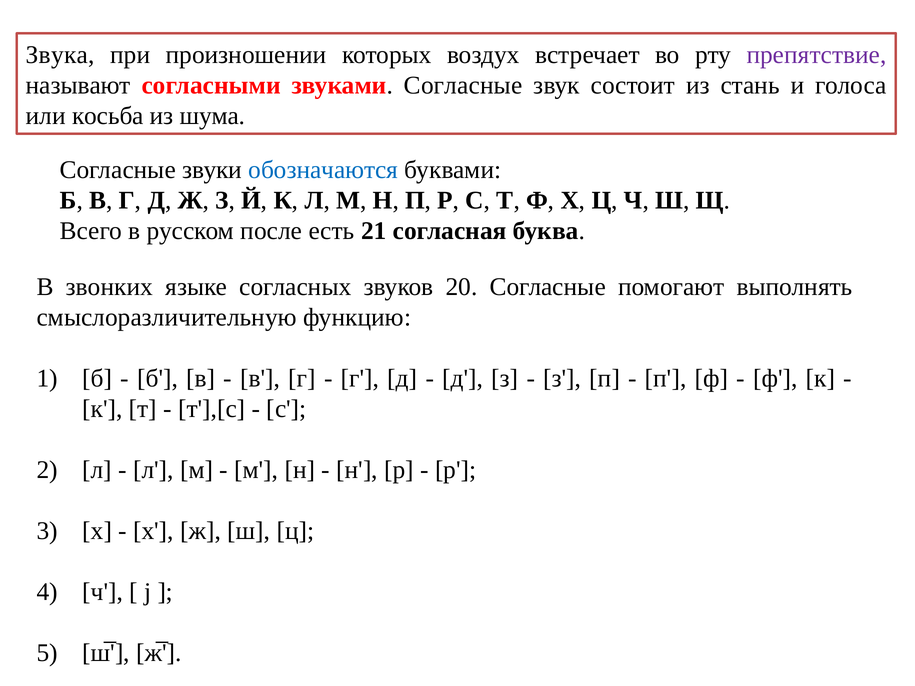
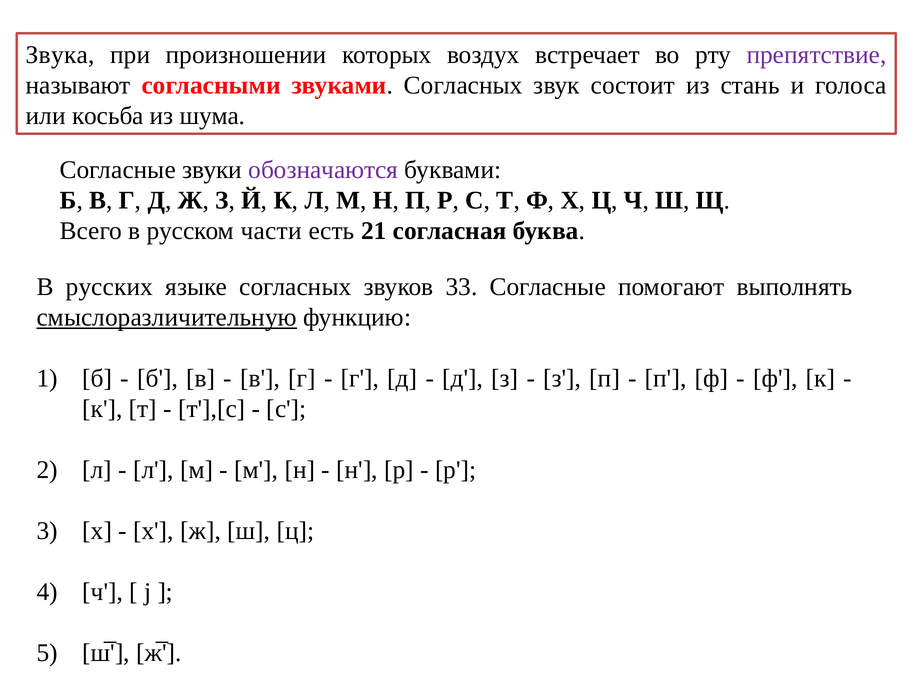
звуками Согласные: Согласные -> Согласных
обозначаются colour: blue -> purple
после: после -> части
звонких: звонких -> русских
20: 20 -> 33
смыслоразличительную underline: none -> present
